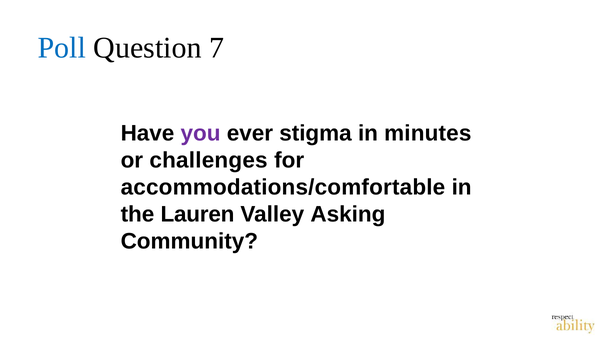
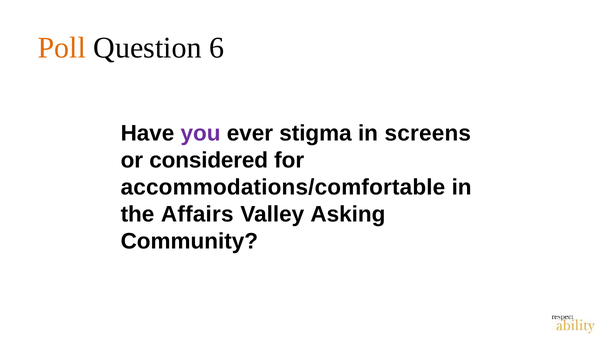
Poll colour: blue -> orange
7: 7 -> 6
minutes: minutes -> screens
challenges: challenges -> considered
Lauren: Lauren -> Affairs
